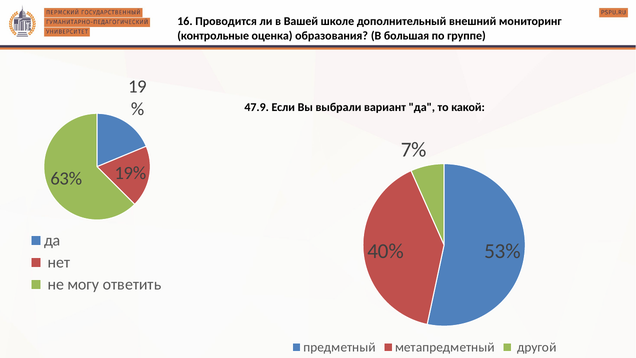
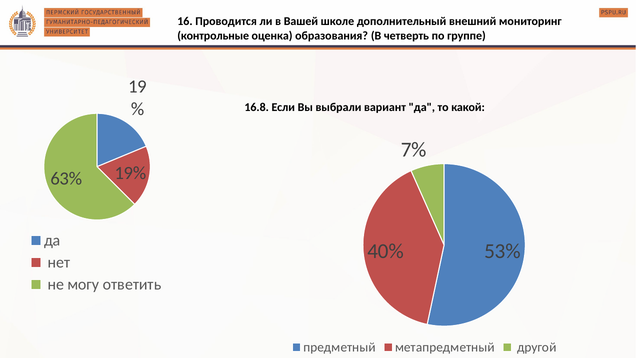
большая: большая -> четверть
47.9: 47.9 -> 16.8
